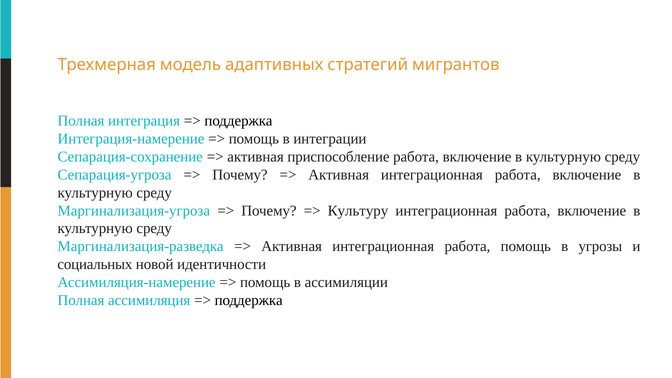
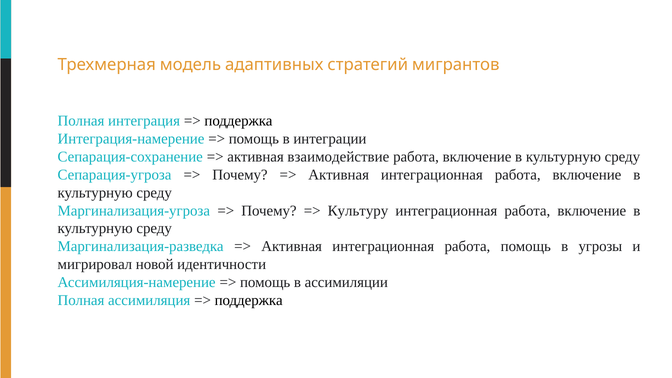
приспособление: приспособление -> взаимодействие
социальных: социальных -> мигрировал
